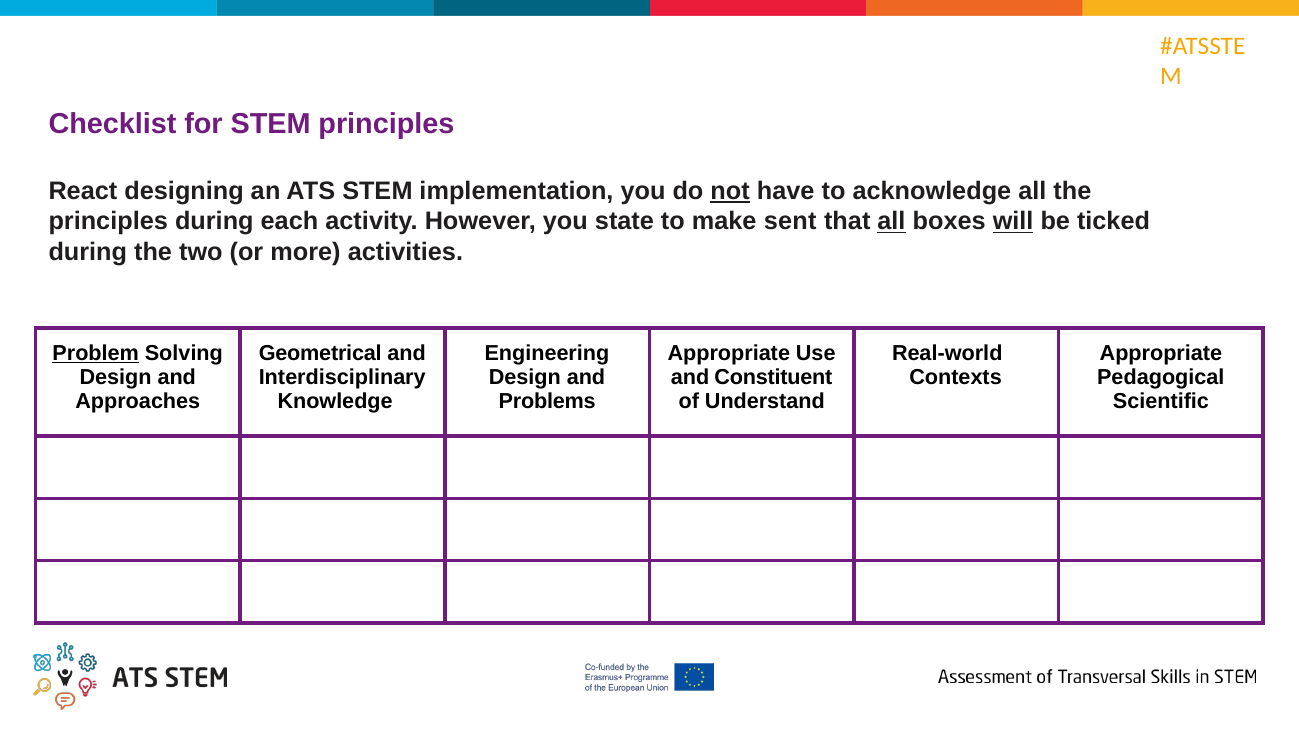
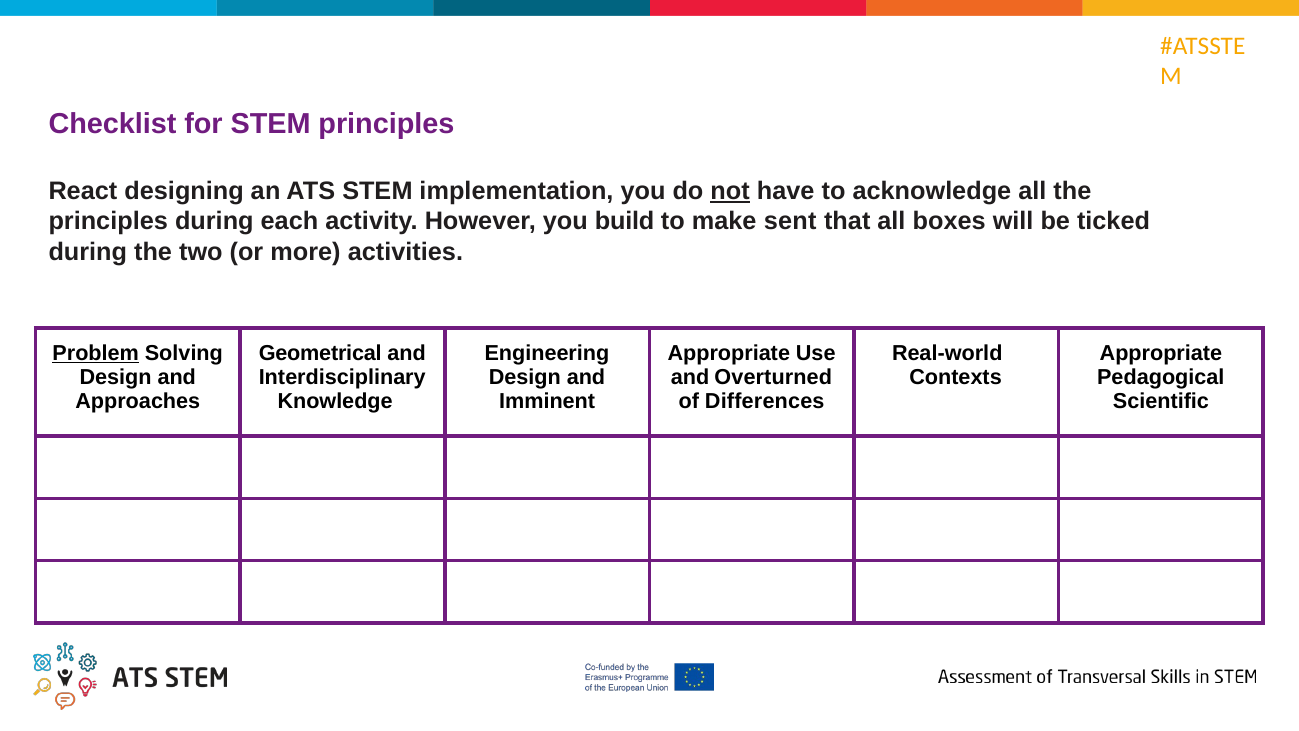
state: state -> build
all at (891, 221) underline: present -> none
will underline: present -> none
Constituent: Constituent -> Overturned
Problems: Problems -> Imminent
Understand: Understand -> Differences
